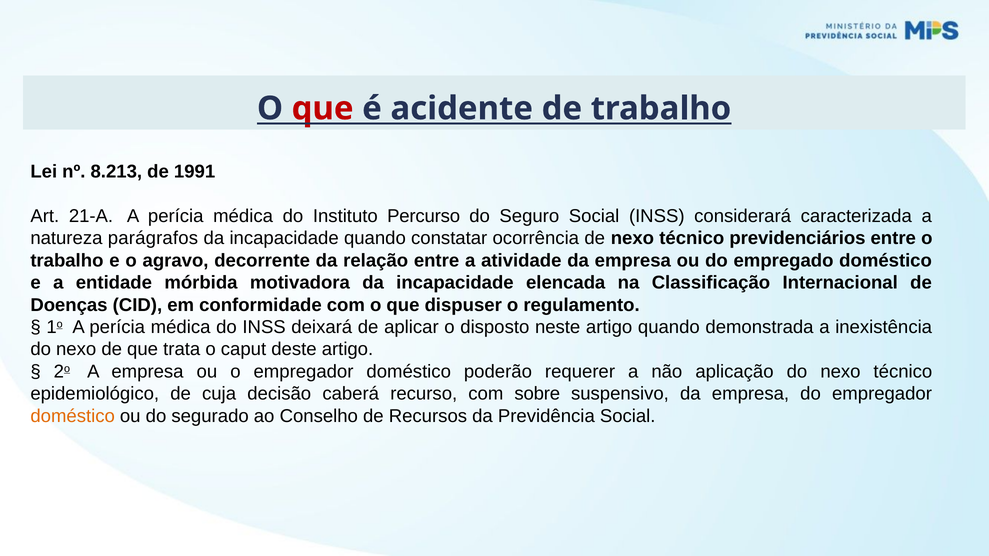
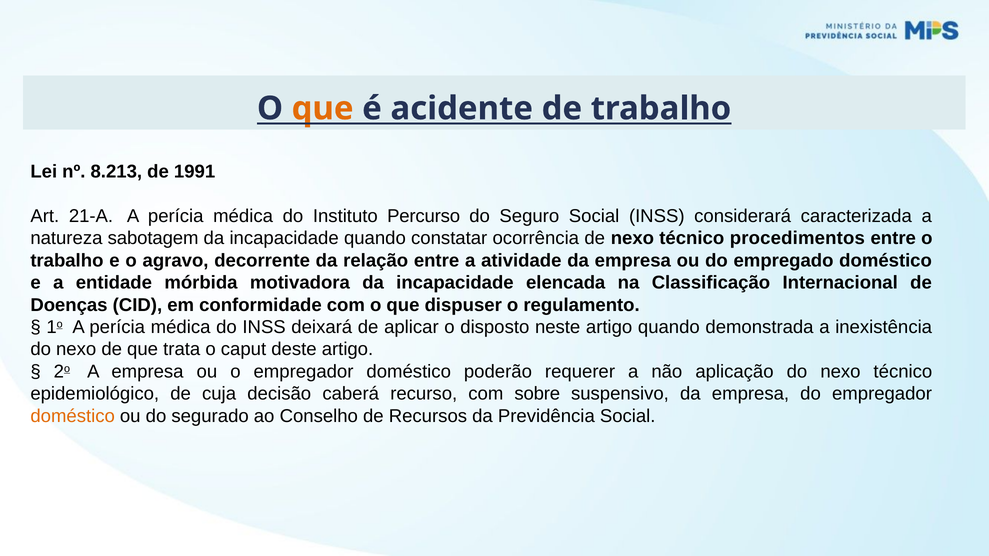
que at (323, 109) colour: red -> orange
parágrafos: parágrafos -> sabotagem
previdenciários: previdenciários -> procedimentos
